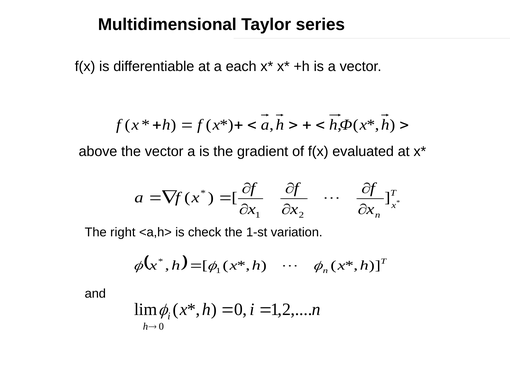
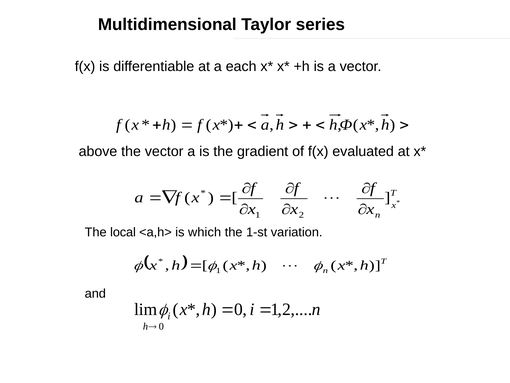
right: right -> local
check: check -> which
